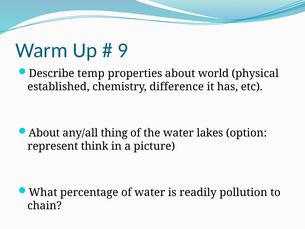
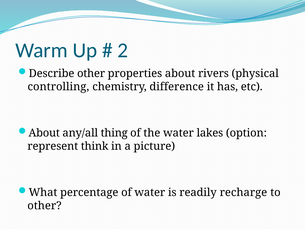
9: 9 -> 2
Describe temp: temp -> other
world: world -> rivers
established: established -> controlling
pollution: pollution -> recharge
chain at (45, 205): chain -> other
